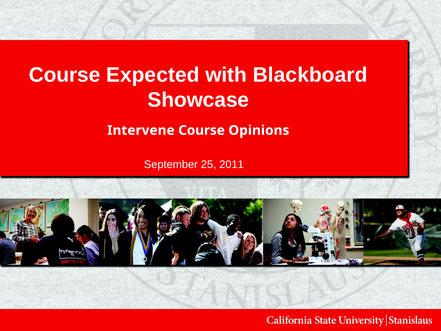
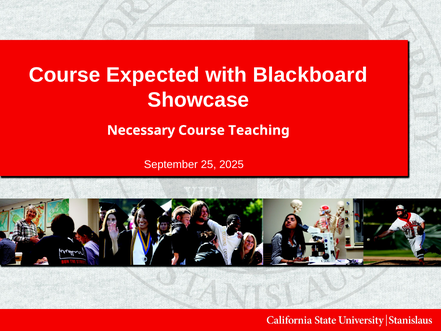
Intervene: Intervene -> Necessary
Opinions: Opinions -> Teaching
2011: 2011 -> 2025
